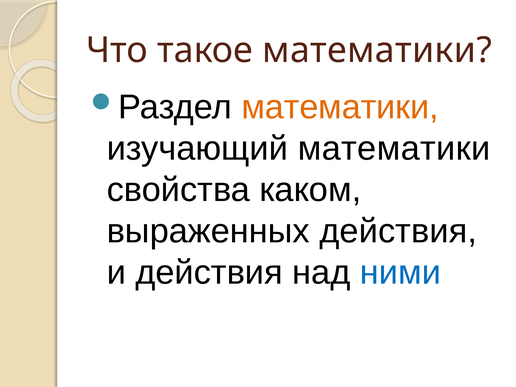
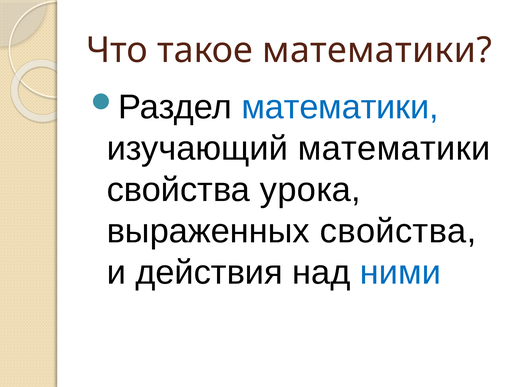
математики at (340, 107) colour: orange -> blue
каком: каком -> урока
выраженных действия: действия -> свойства
